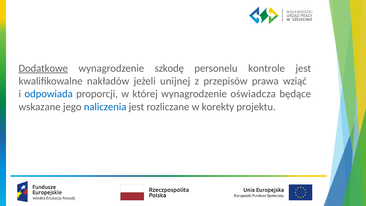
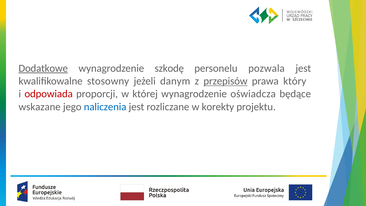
kontrole: kontrole -> pozwala
nakładów: nakładów -> stosowny
unijnej: unijnej -> danym
przepisów underline: none -> present
wziąć: wziąć -> który
odpowiada colour: blue -> red
